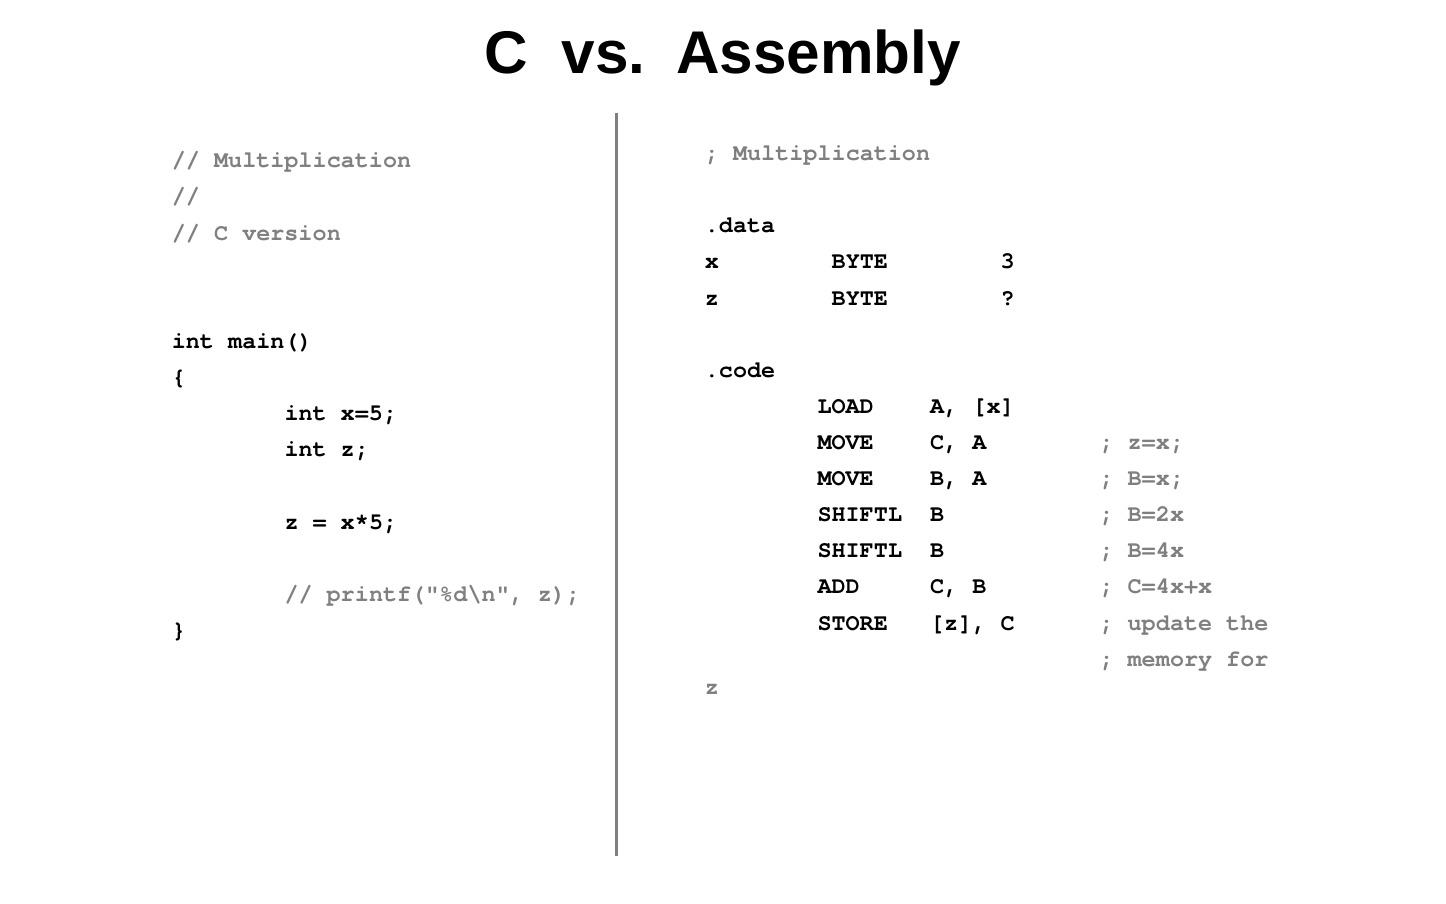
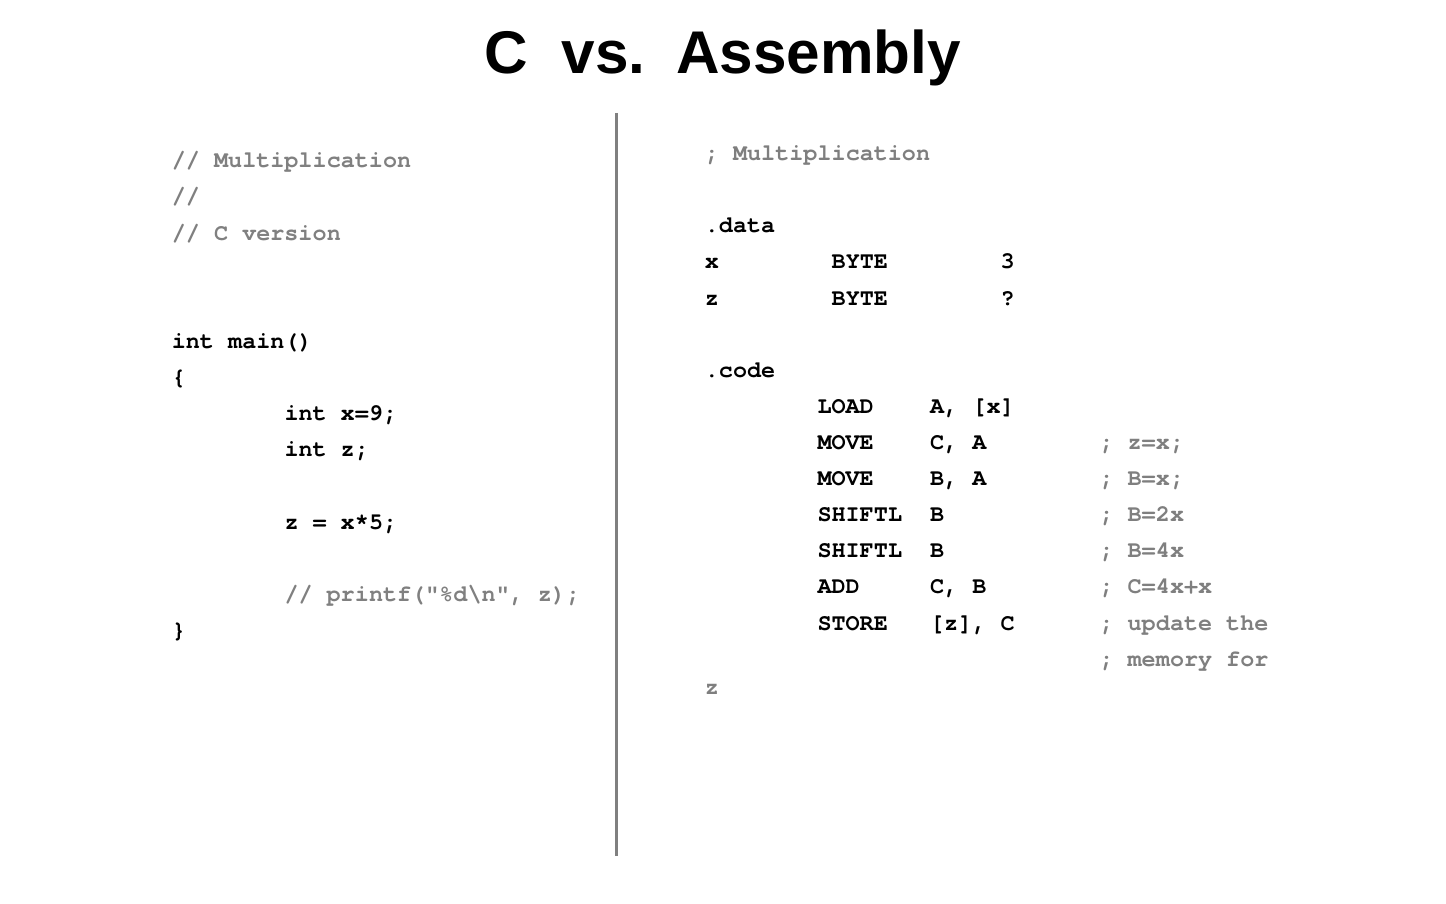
x=5: x=5 -> x=9
